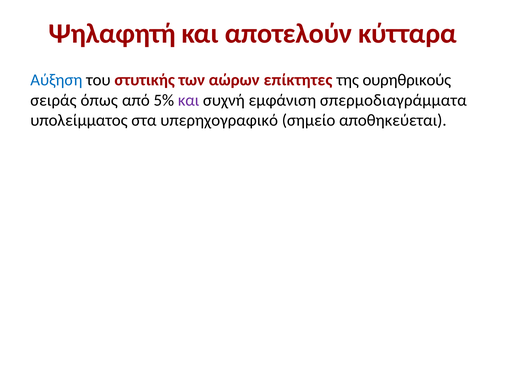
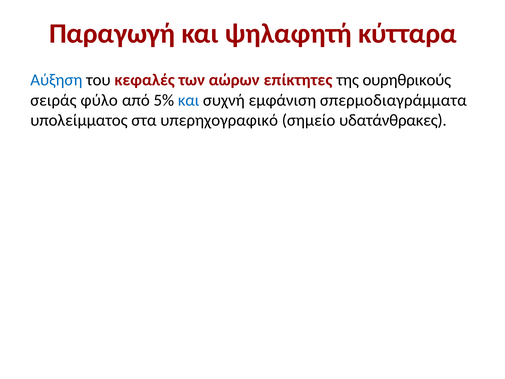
Ψηλαφητή: Ψηλαφητή -> Παραγωγή
αποτελούν: αποτελούν -> ψηλαφητή
στυτικής: στυτικής -> κεφαλές
όπως: όπως -> φύλο
και at (189, 100) colour: purple -> blue
αποθηκεύεται: αποθηκεύεται -> υδατάνθρακες
